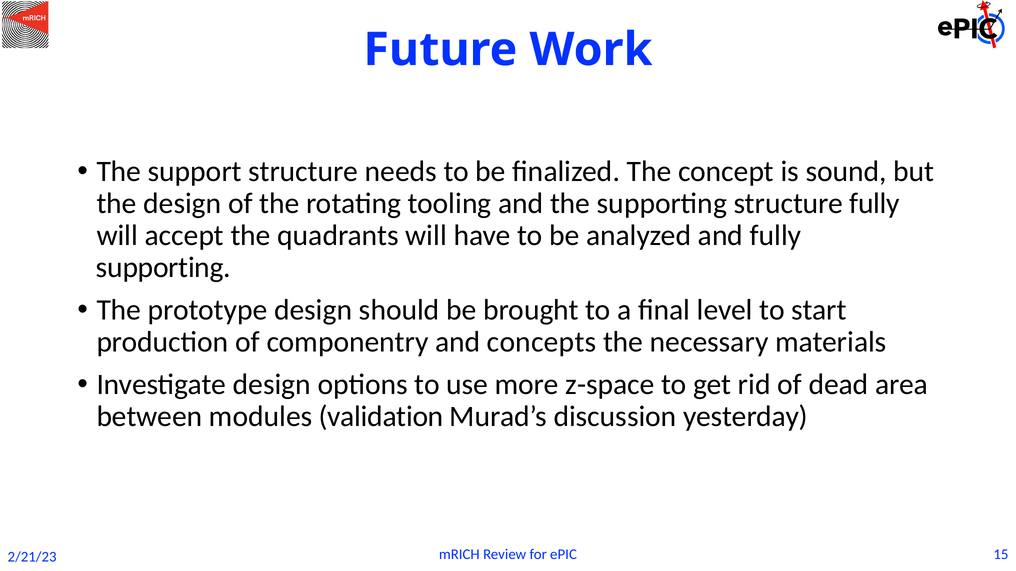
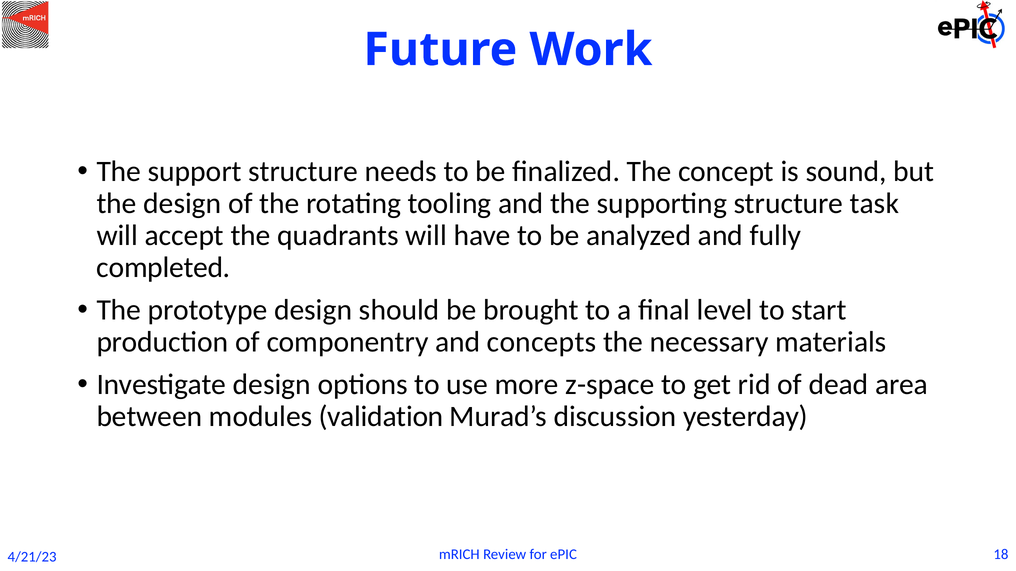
structure fully: fully -> task
supporting at (163, 268): supporting -> completed
2/21/23: 2/21/23 -> 4/21/23
15: 15 -> 18
